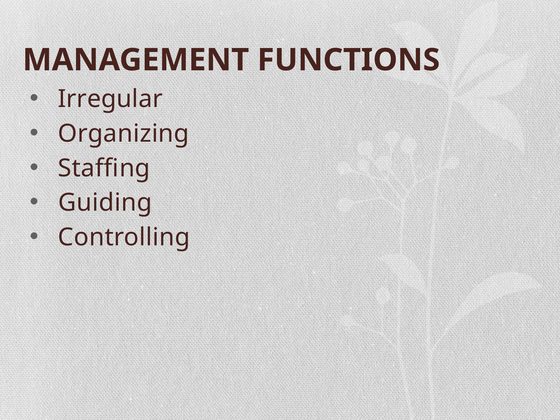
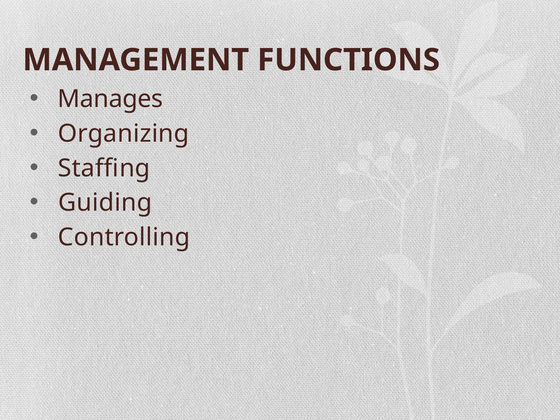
Irregular: Irregular -> Manages
